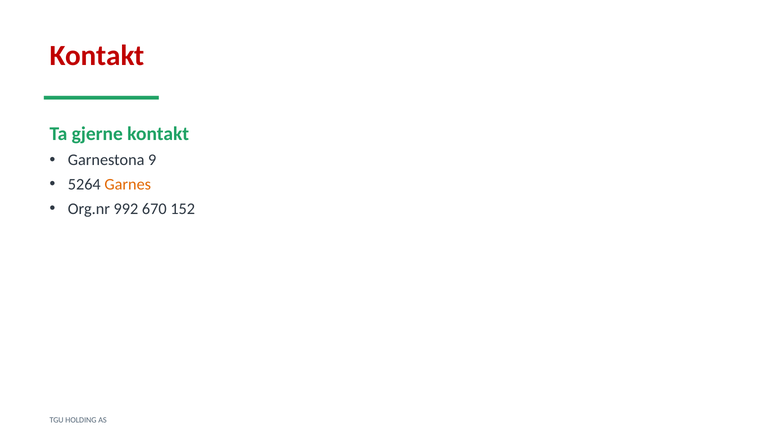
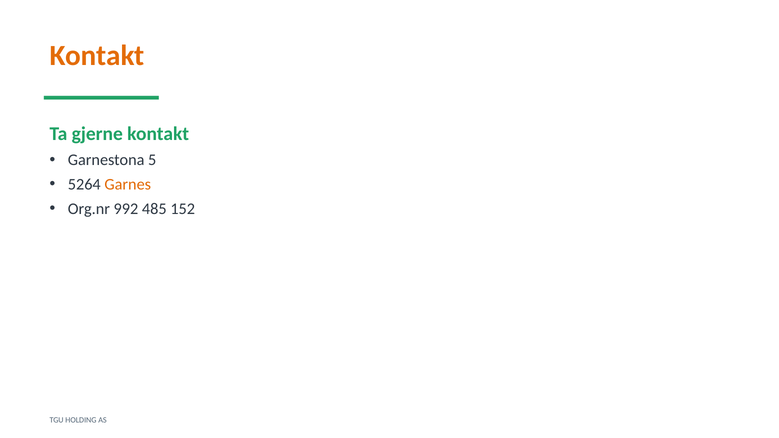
Kontakt at (97, 56) colour: red -> orange
9: 9 -> 5
670: 670 -> 485
